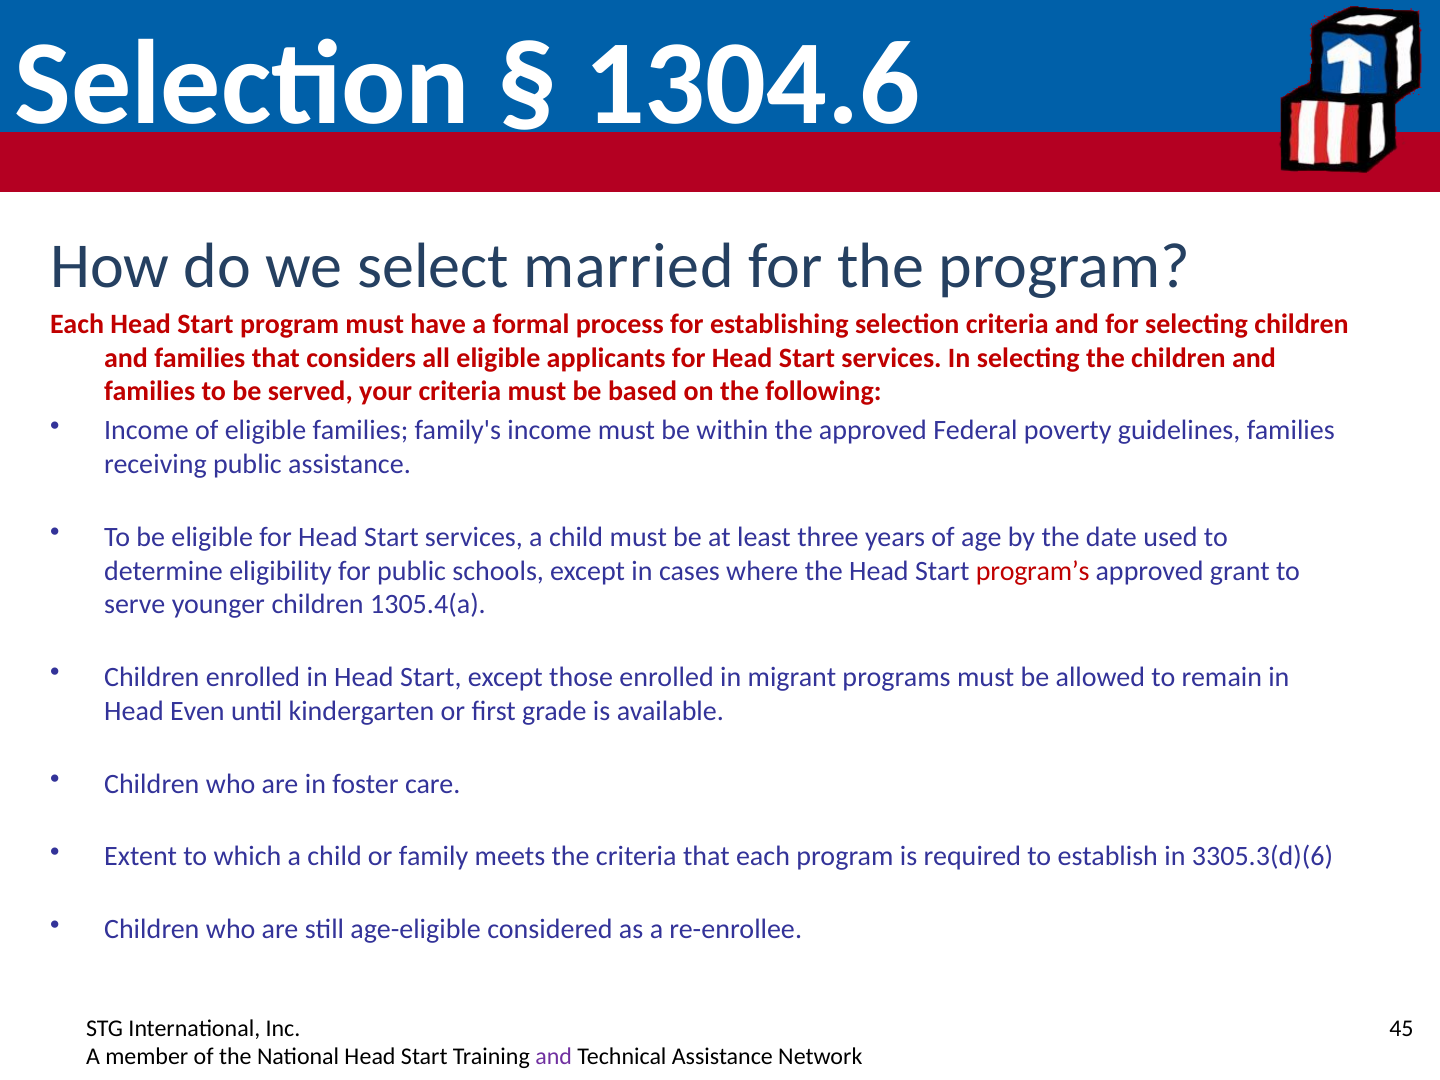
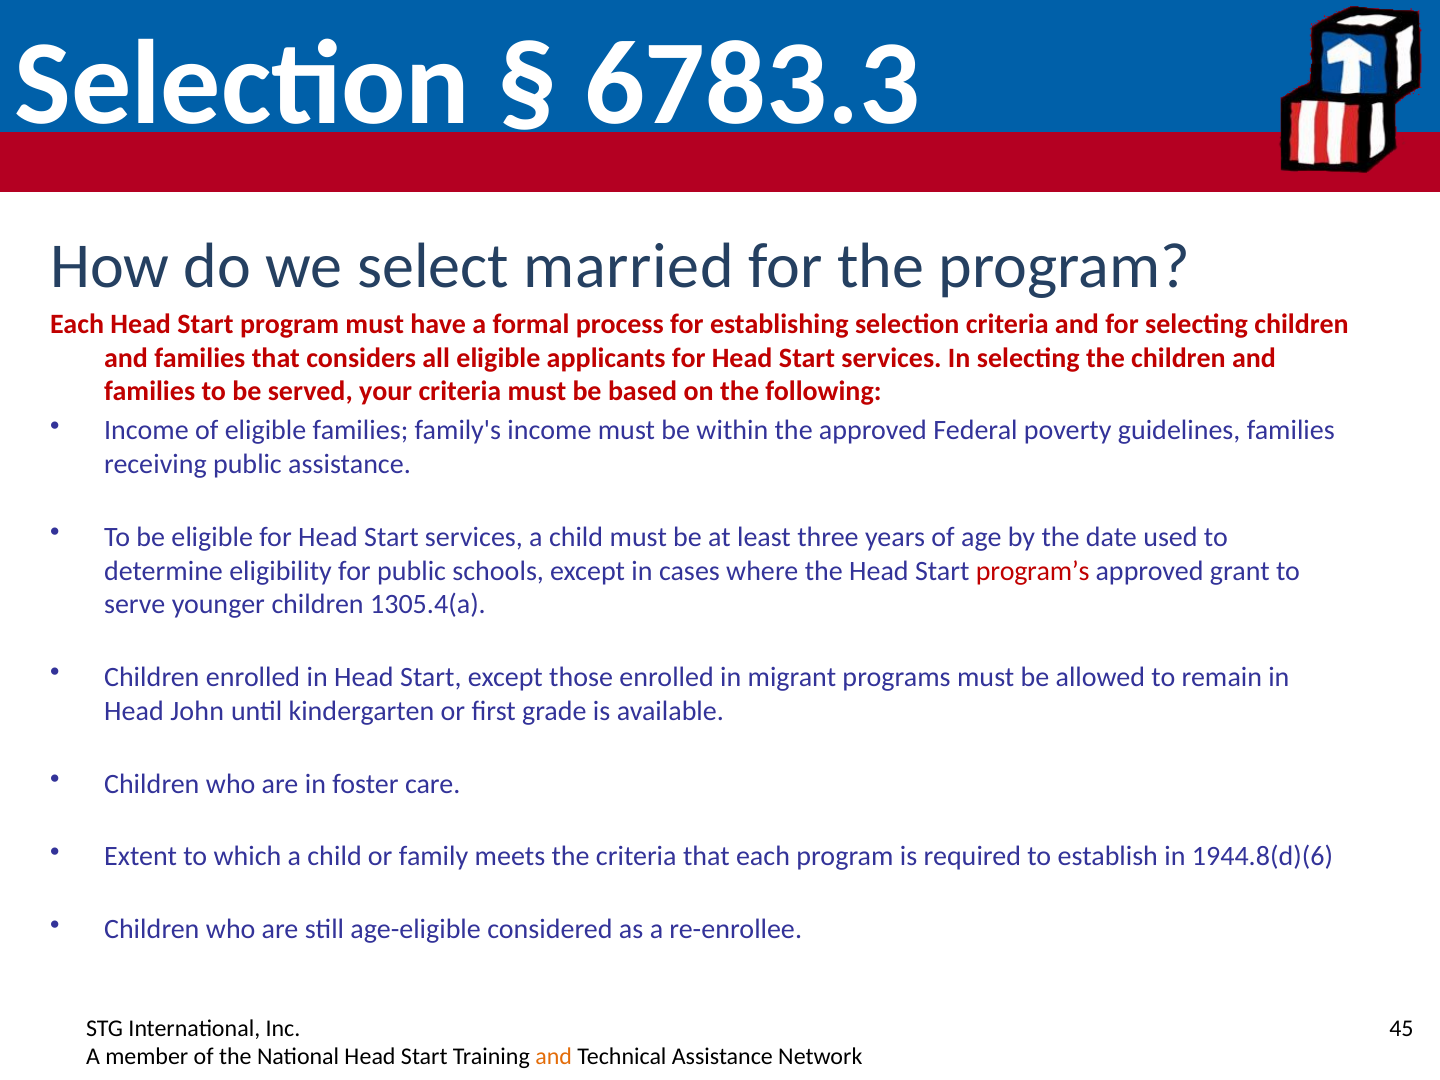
1304.6: 1304.6 -> 6783.3
Even: Even -> John
3305.3(d)(6: 3305.3(d)(6 -> 1944.8(d)(6
and at (554, 1057) colour: purple -> orange
